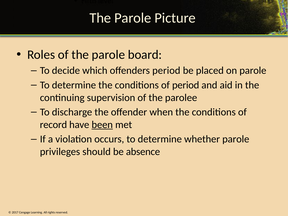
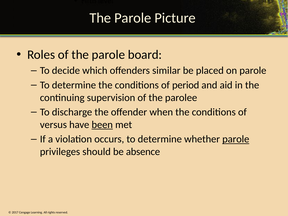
offenders period: period -> similar
record: record -> versus
parole at (236, 139) underline: none -> present
